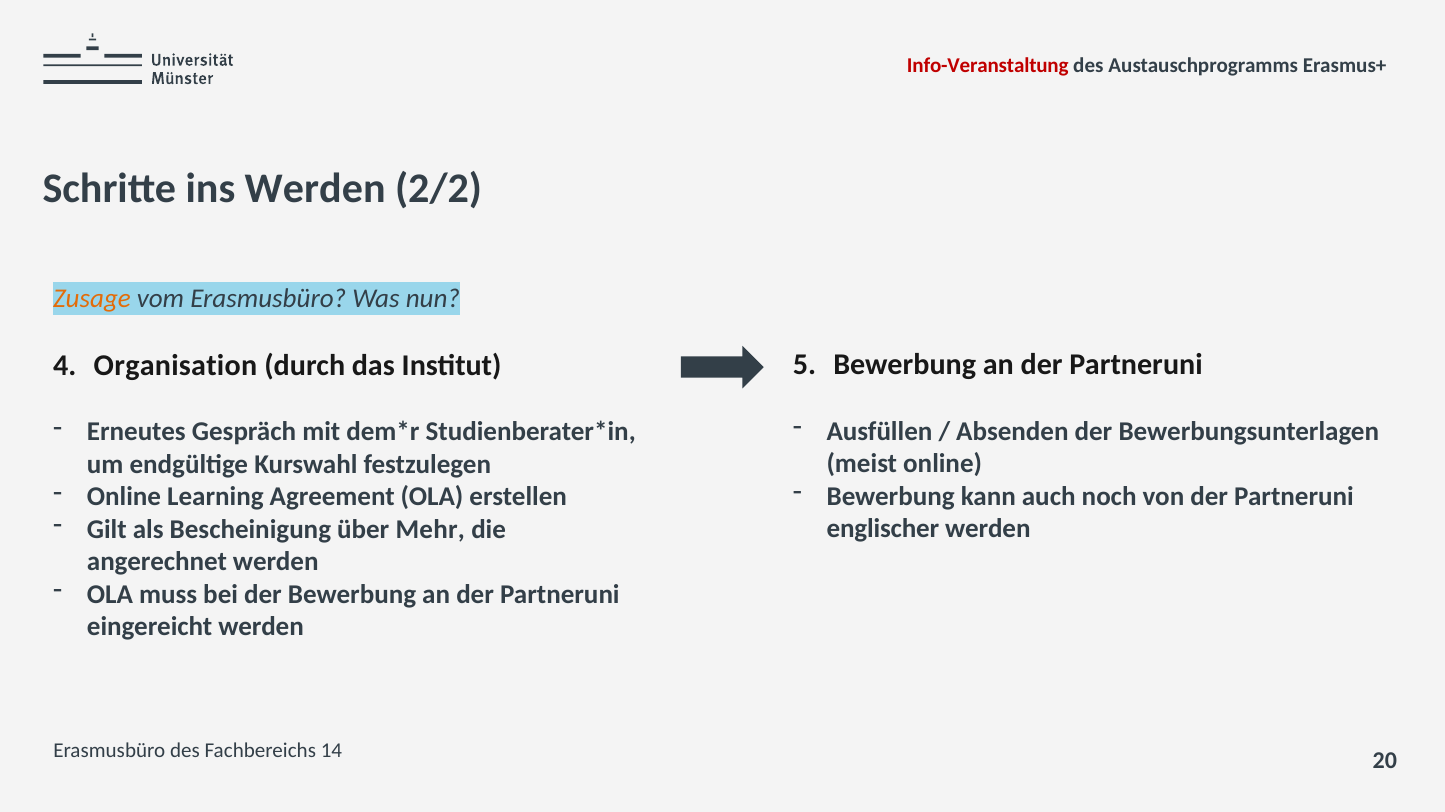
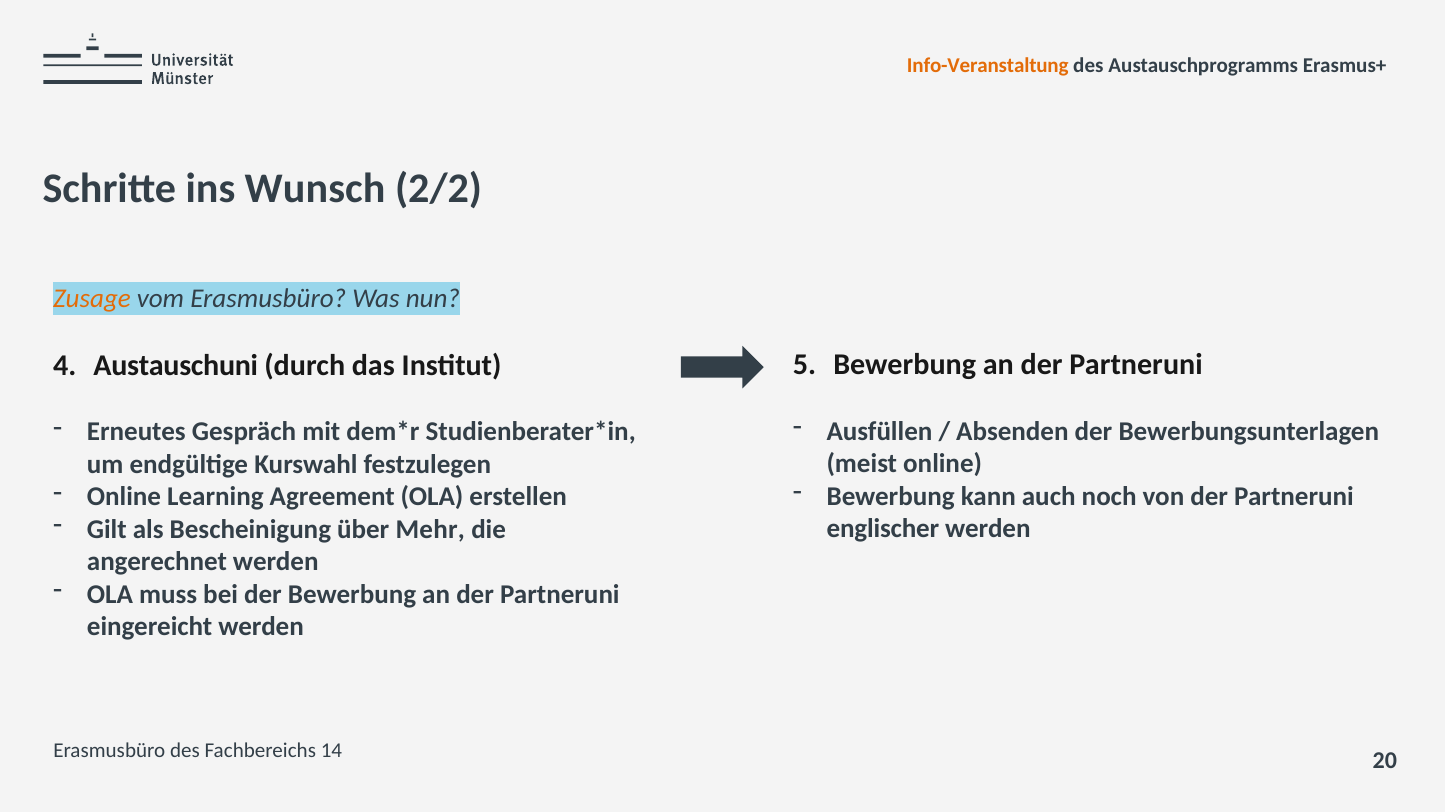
Info-Veranstaltung colour: red -> orange
ins Werden: Werden -> Wunsch
Organisation: Organisation -> Austauschuni
